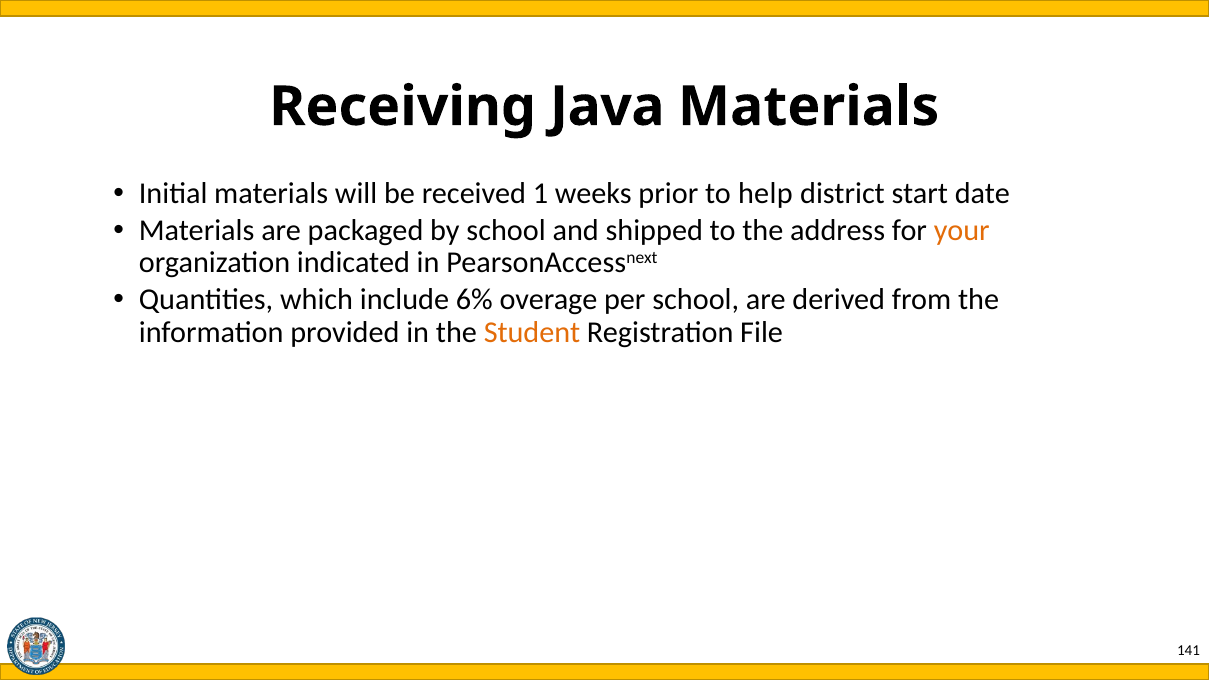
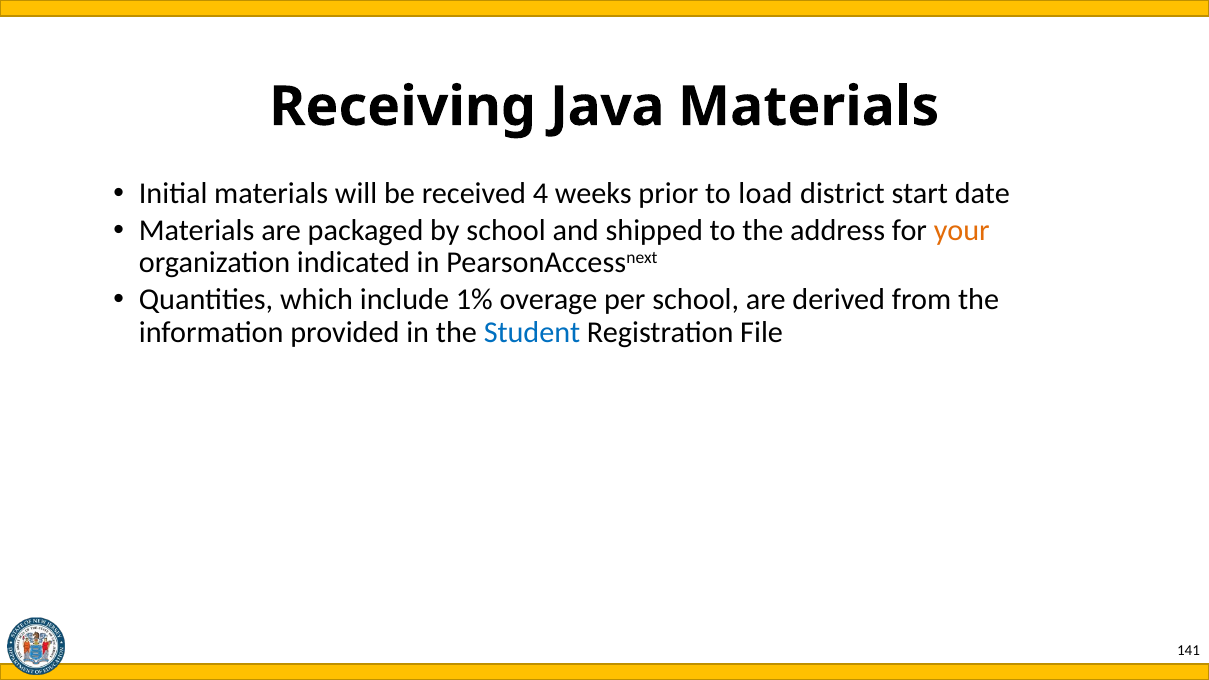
1: 1 -> 4
help: help -> load
6%: 6% -> 1%
Student colour: orange -> blue
